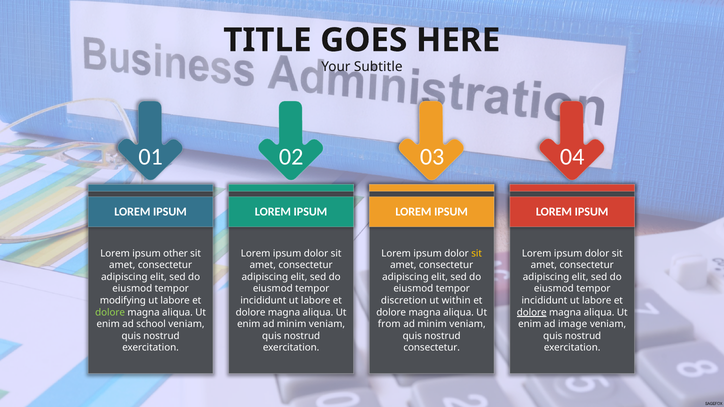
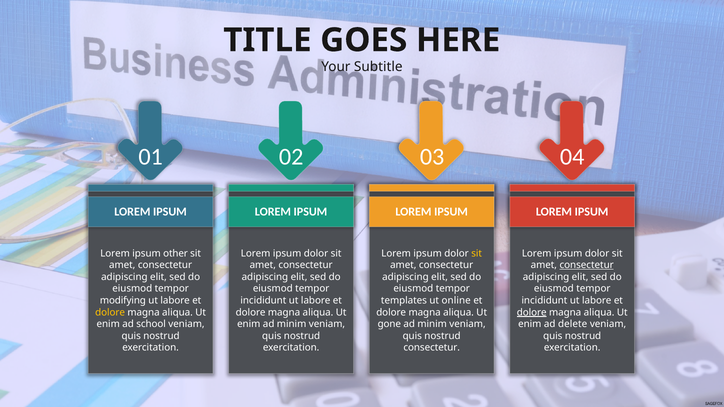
consectetur at (587, 265) underline: none -> present
discretion: discretion -> templates
within: within -> online
dolore at (110, 312) colour: light green -> yellow
from: from -> gone
image: image -> delete
